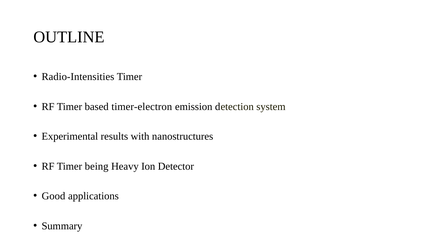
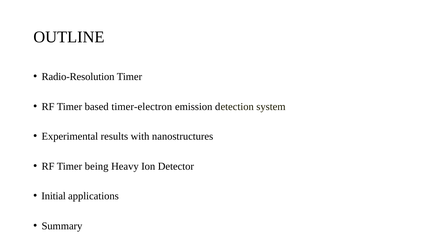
Radio-Intensities: Radio-Intensities -> Radio-Resolution
Good: Good -> Initial
